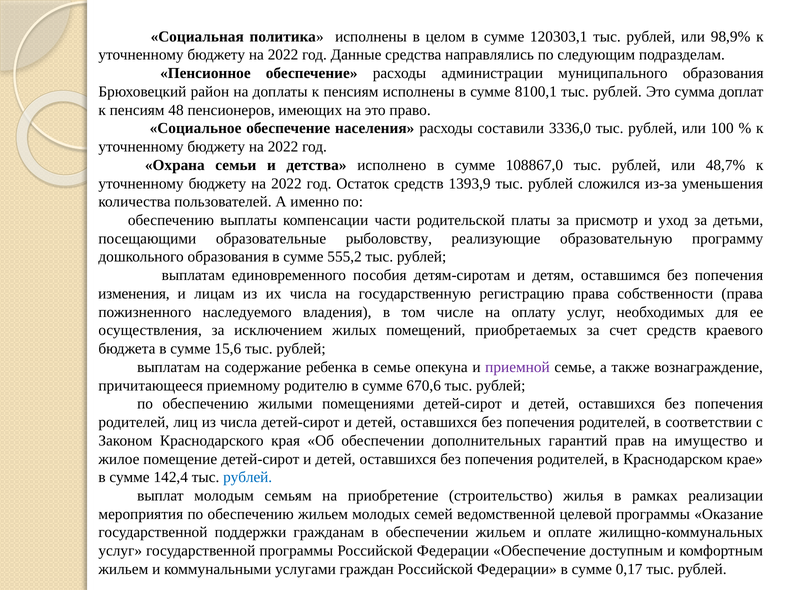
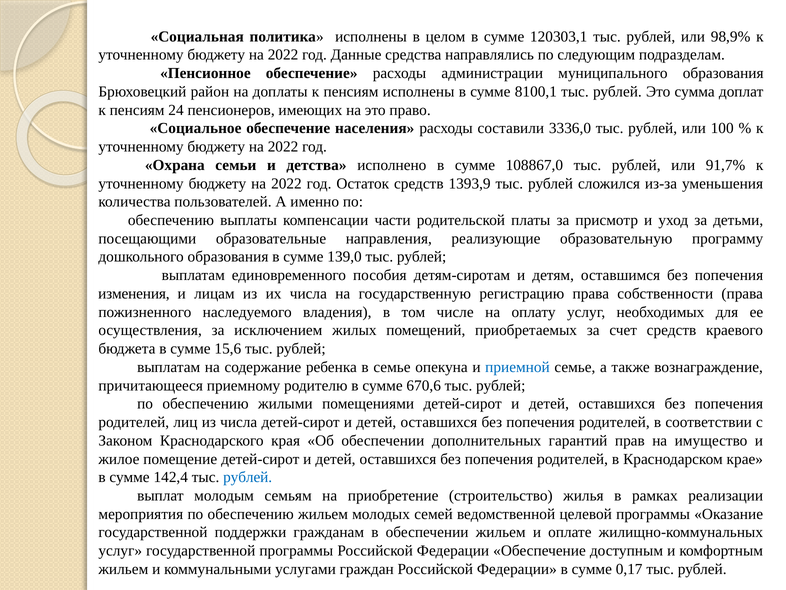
48: 48 -> 24
48,7%: 48,7% -> 91,7%
рыболовству: рыболовству -> направления
555,2: 555,2 -> 139,0
приемной colour: purple -> blue
